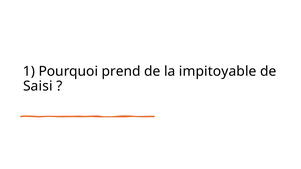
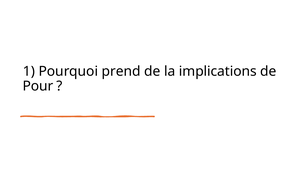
impitoyable: impitoyable -> implications
Saisi: Saisi -> Pour
